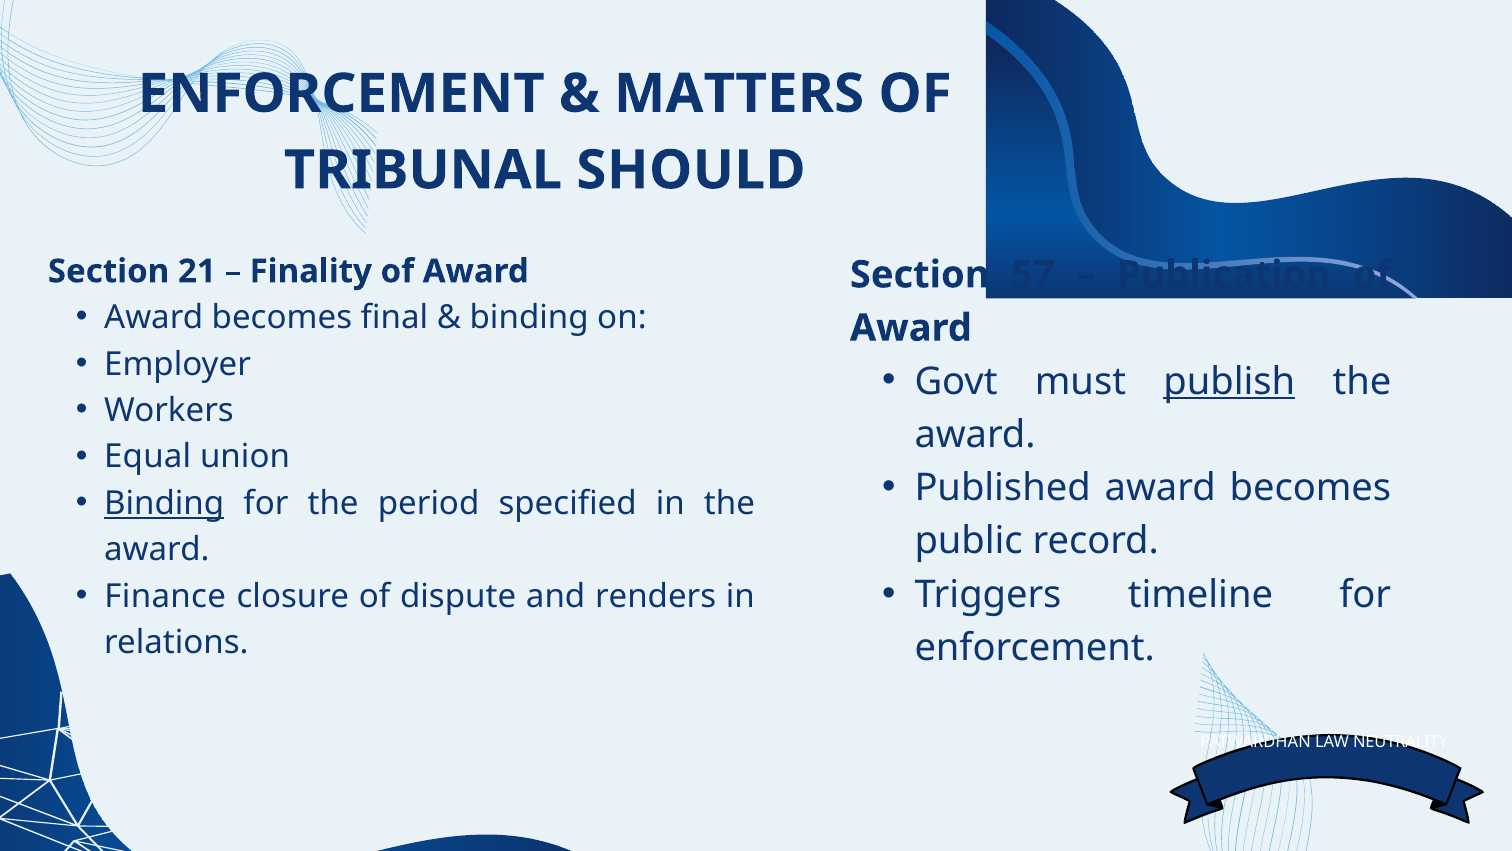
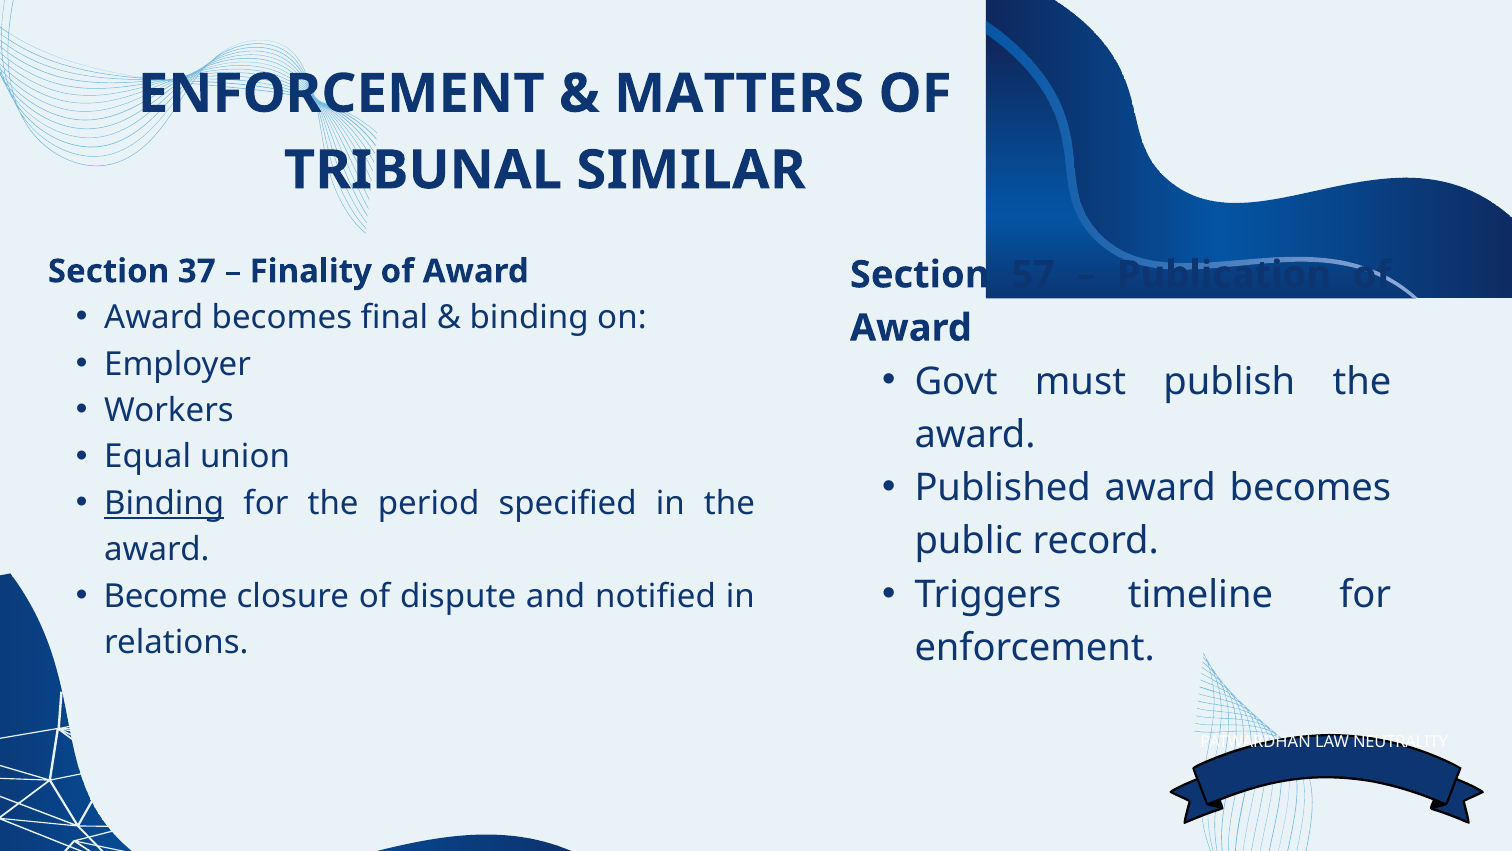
SHOULD: SHOULD -> SIMILAR
21: 21 -> 37
publish underline: present -> none
Finance: Finance -> Become
renders: renders -> notified
